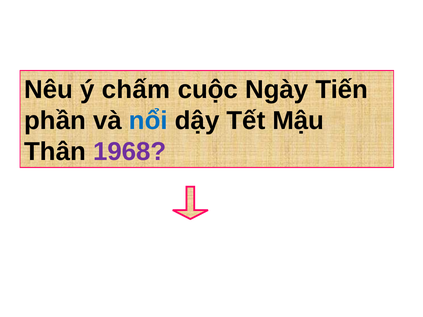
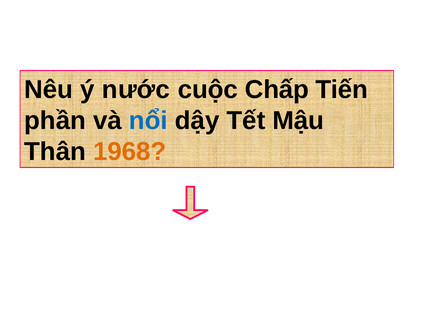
chấm: chấm -> nước
Ngày: Ngày -> Chấp
1968 colour: purple -> orange
